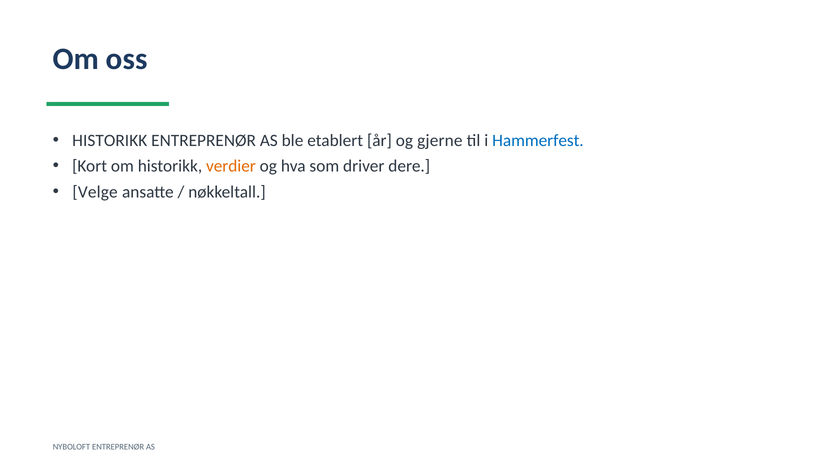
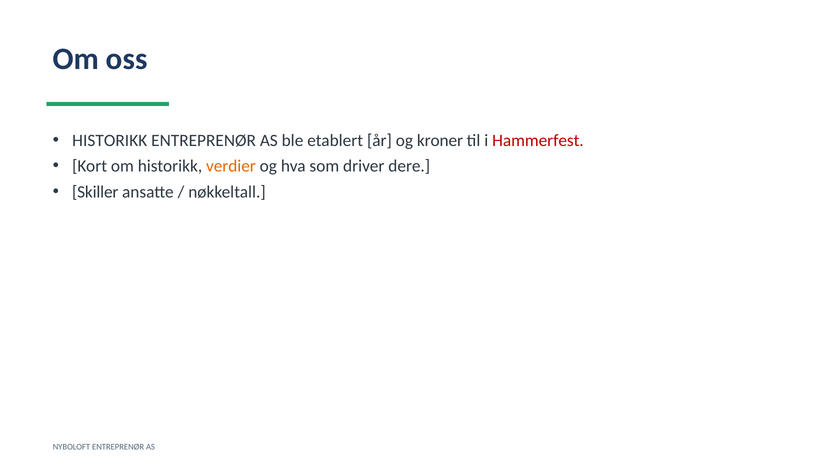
gjerne: gjerne -> kroner
Hammerfest colour: blue -> red
Velge: Velge -> Skiller
